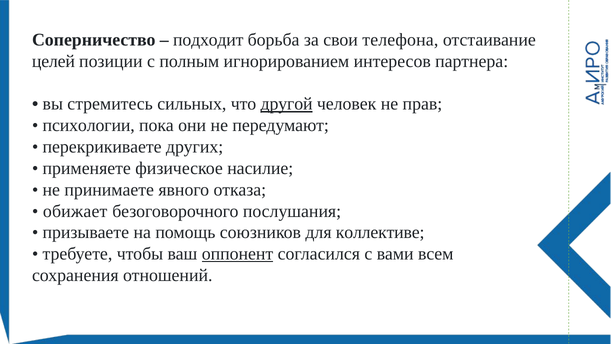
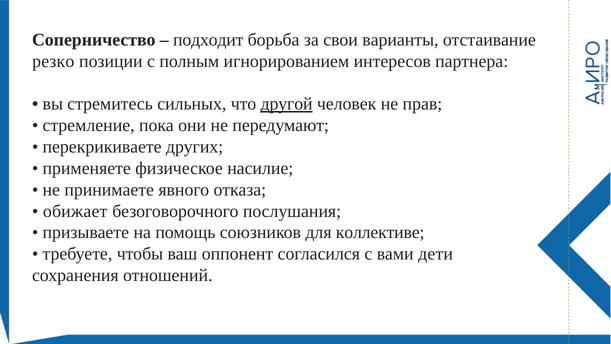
телефона: телефона -> варианты
целей: целей -> резко
психологии: психологии -> стремление
оппонент underline: present -> none
всем: всем -> дети
